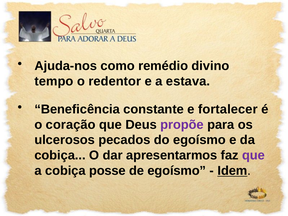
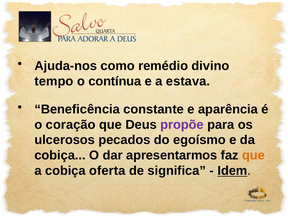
redentor: redentor -> contínua
fortalecer: fortalecer -> aparência
que at (254, 155) colour: purple -> orange
posse: posse -> oferta
de egoísmo: egoísmo -> significa
